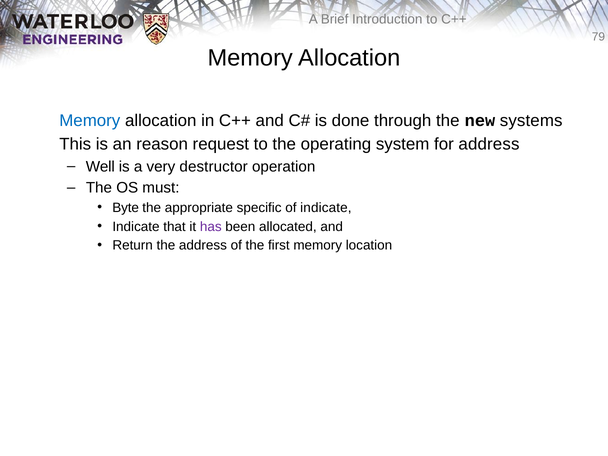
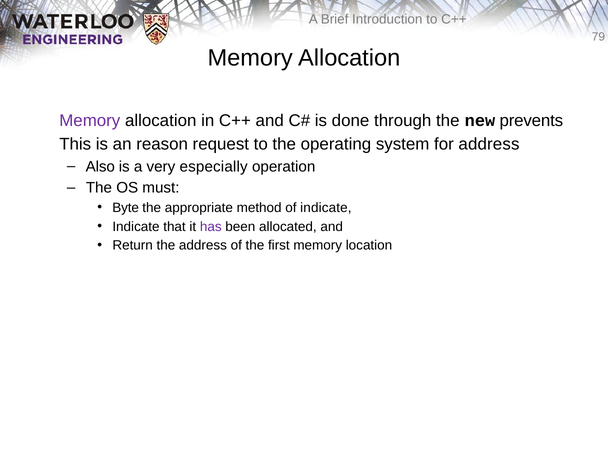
Memory at (90, 121) colour: blue -> purple
systems: systems -> prevents
Well: Well -> Also
destructor: destructor -> especially
specific: specific -> method
